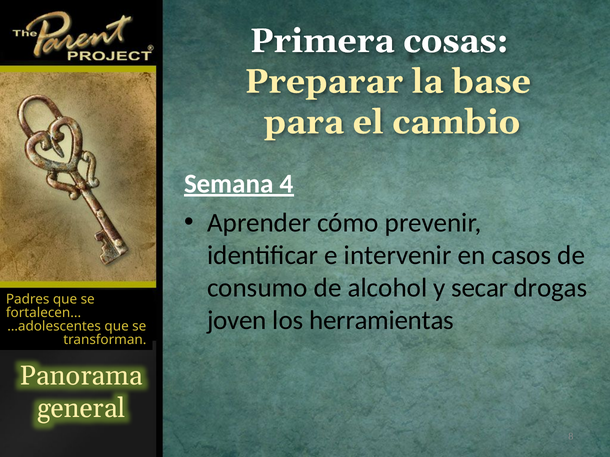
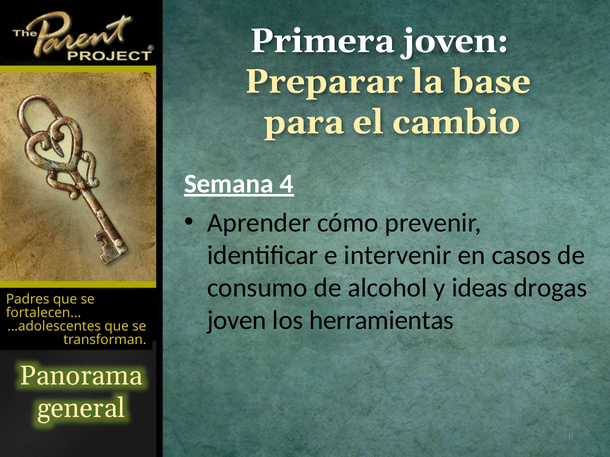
Primera cosas: cosas -> joven
secar: secar -> ideas
